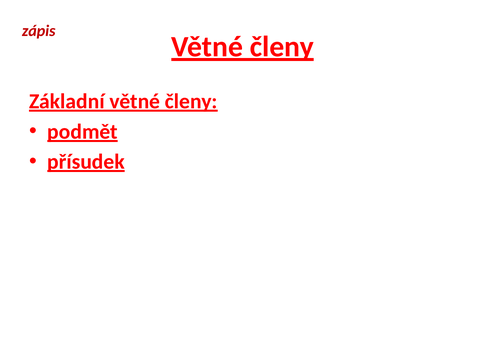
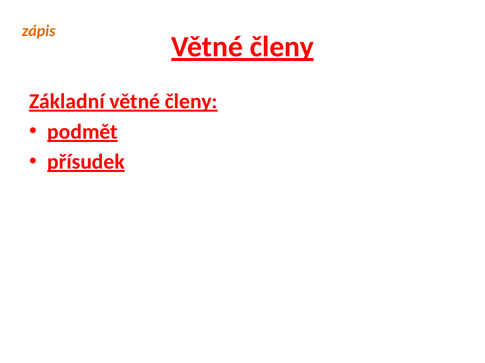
zápis colour: red -> orange
